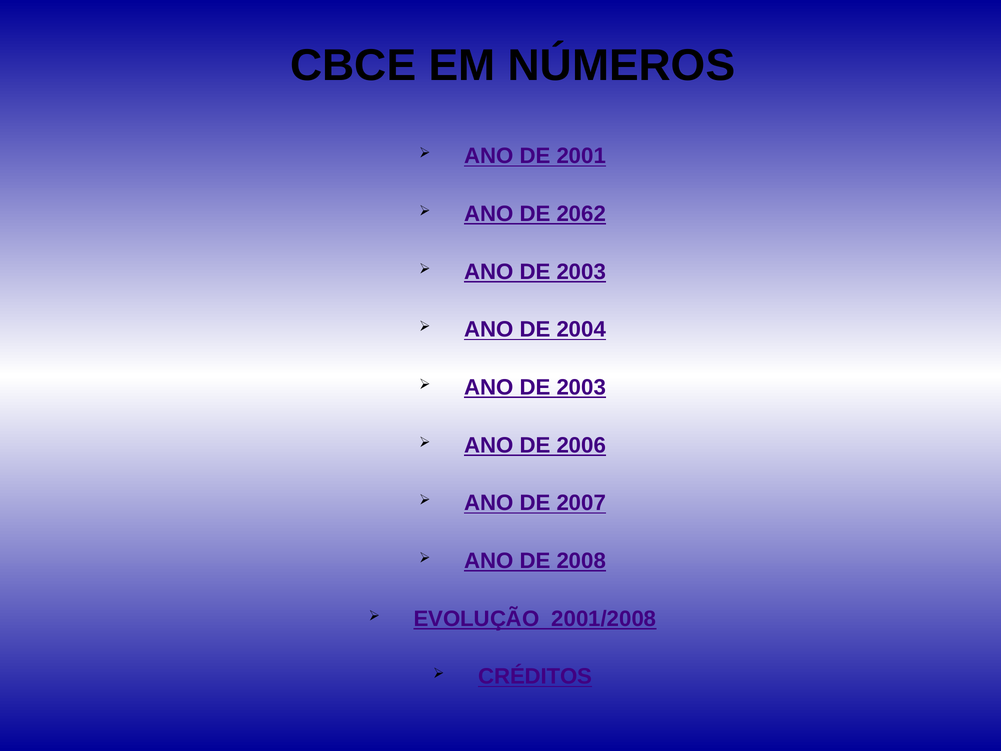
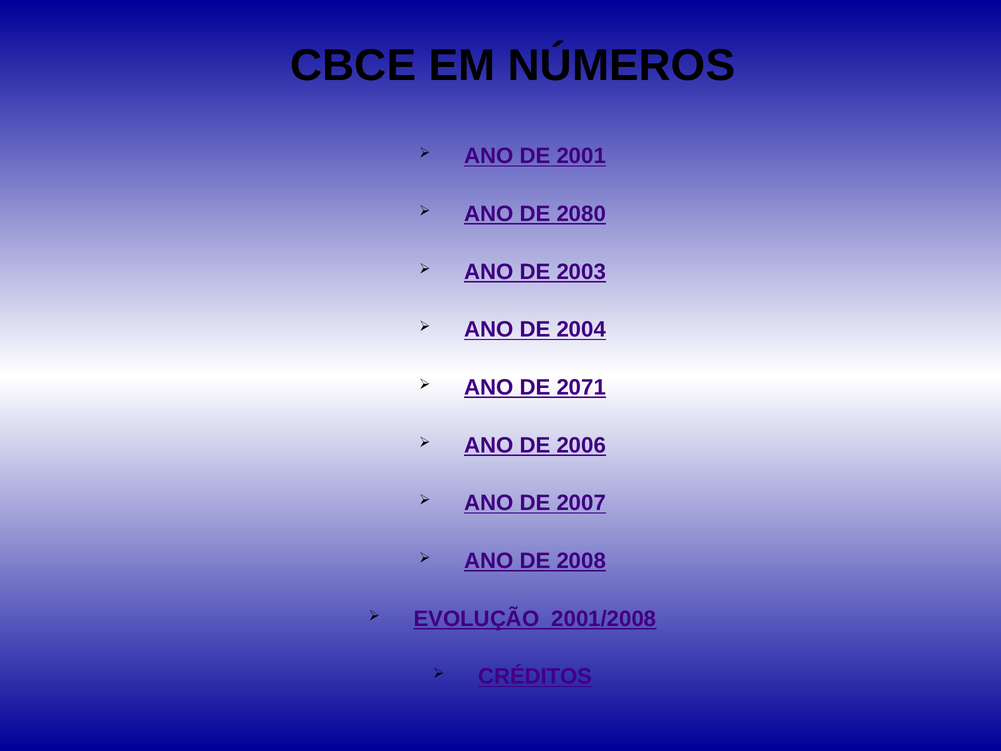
2062: 2062 -> 2080
2003 at (581, 387): 2003 -> 2071
